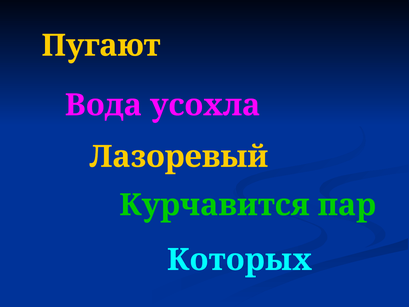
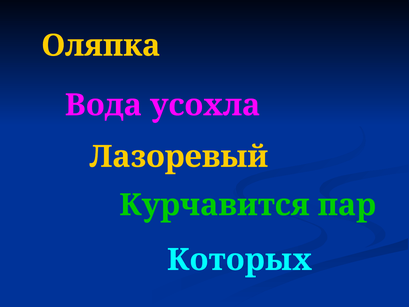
Пугают: Пугают -> Оляпка
